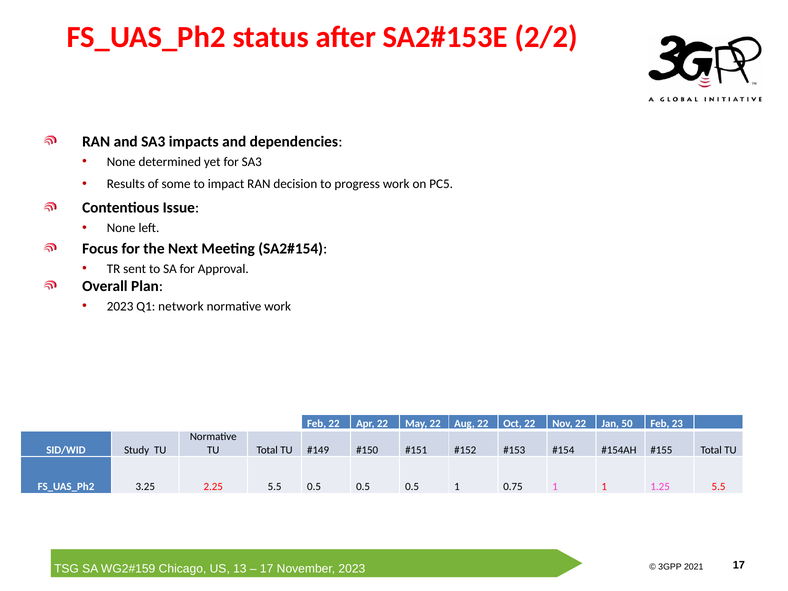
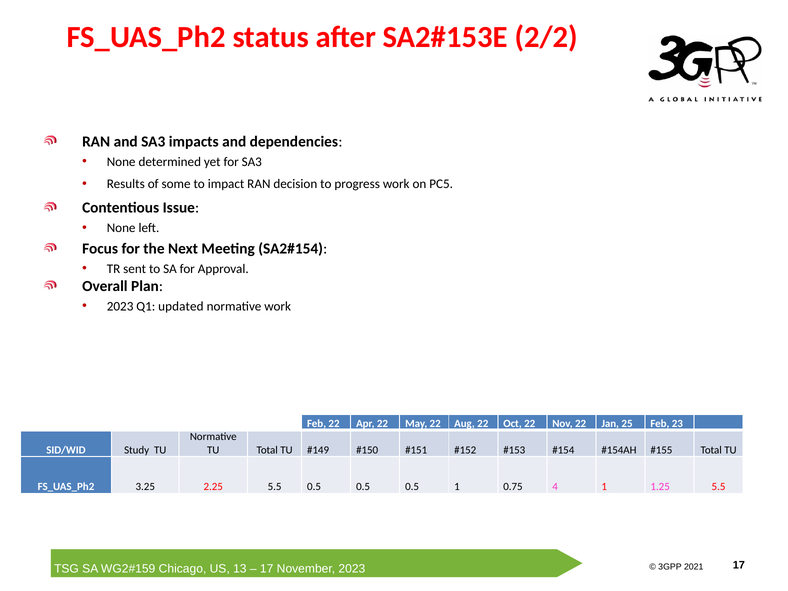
network: network -> updated
50: 50 -> 25
0.75 1: 1 -> 4
